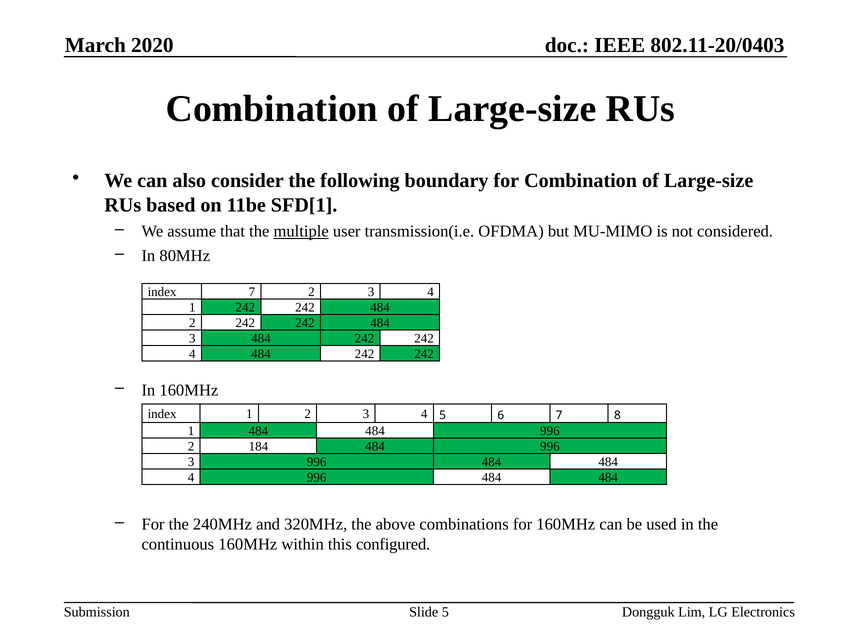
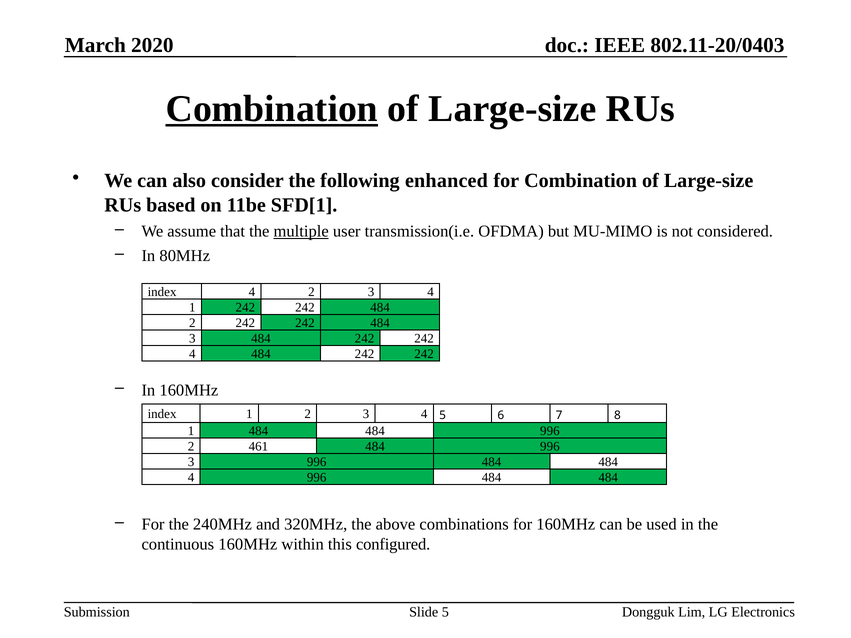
Combination at (272, 109) underline: none -> present
boundary: boundary -> enhanced
index 7: 7 -> 4
184: 184 -> 461
